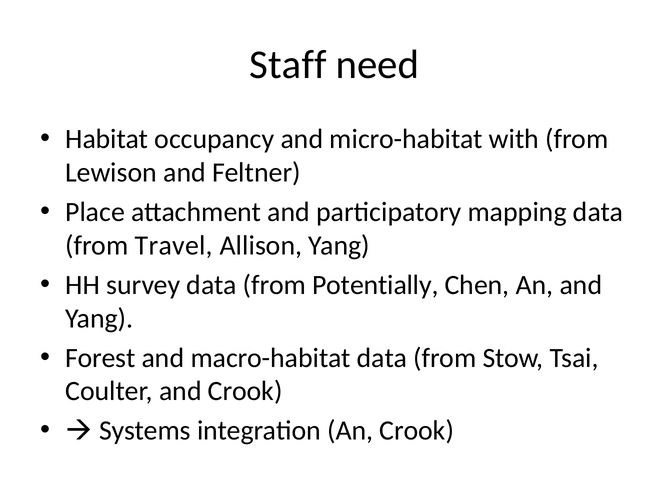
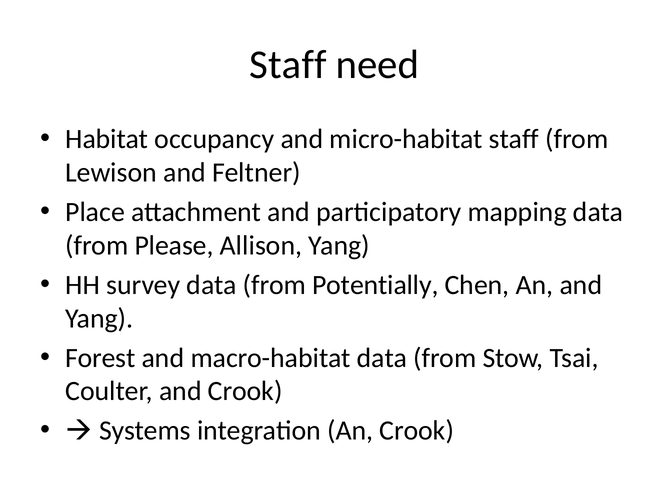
micro-habitat with: with -> staff
Travel: Travel -> Please
